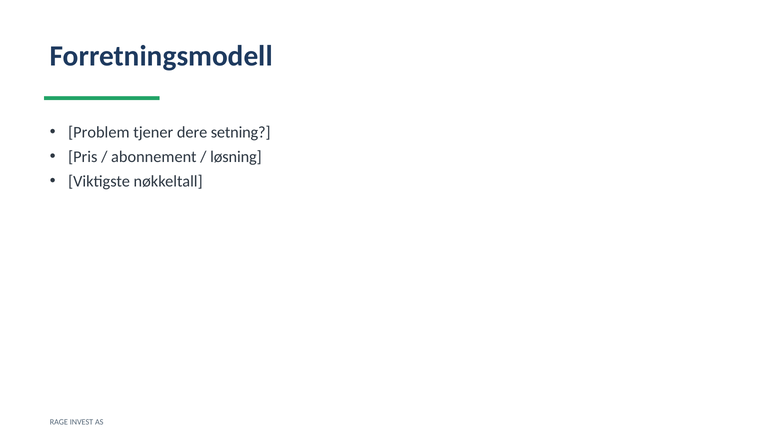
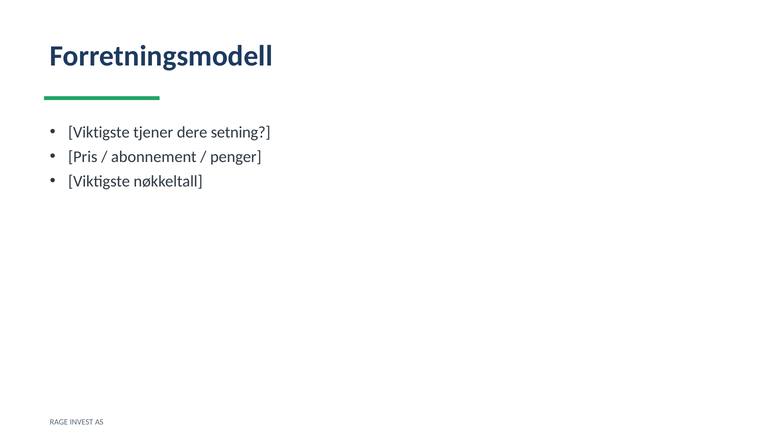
Problem at (99, 133): Problem -> Viktigste
løsning: løsning -> penger
